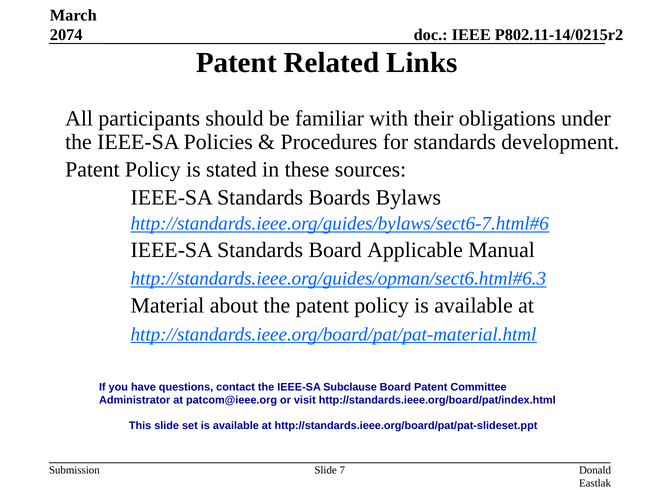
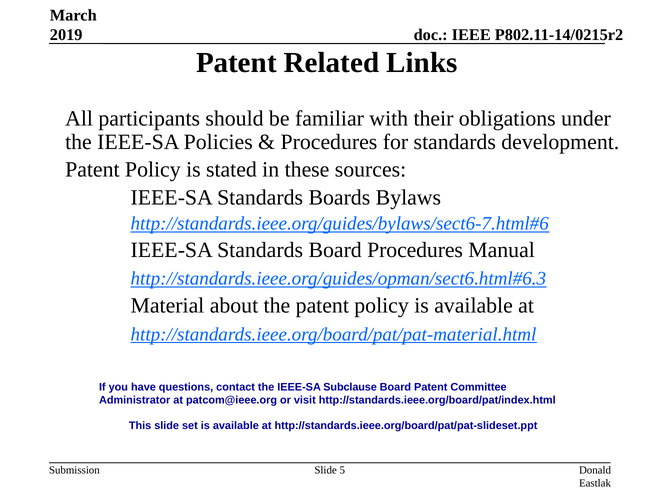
2074: 2074 -> 2019
Board Applicable: Applicable -> Procedures
7: 7 -> 5
